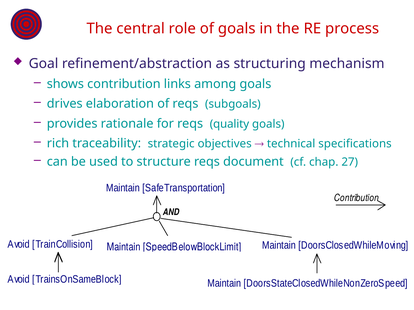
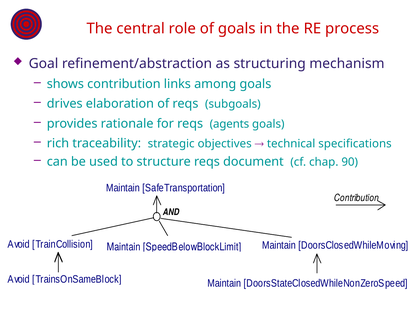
quality: quality -> agents
27: 27 -> 90
